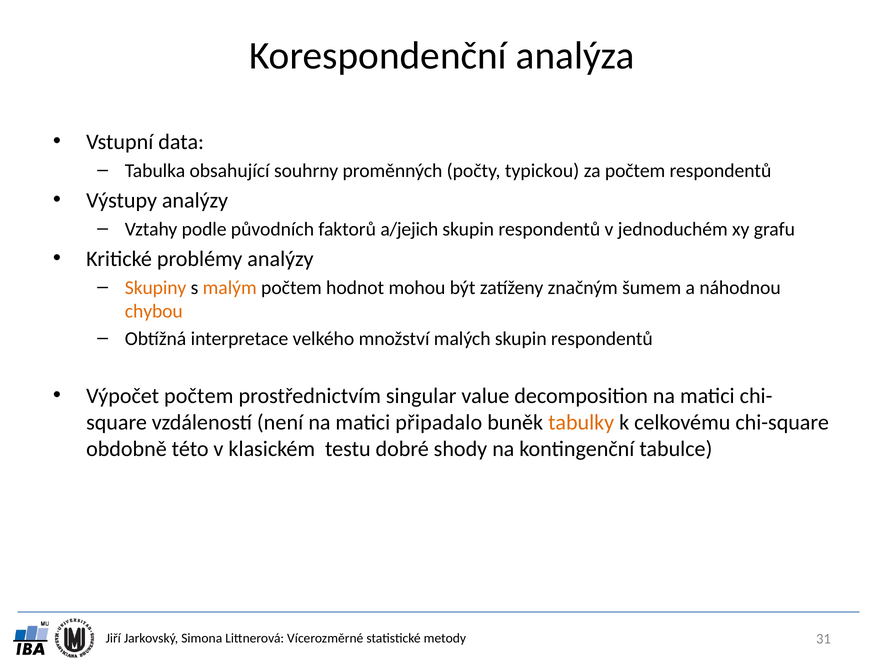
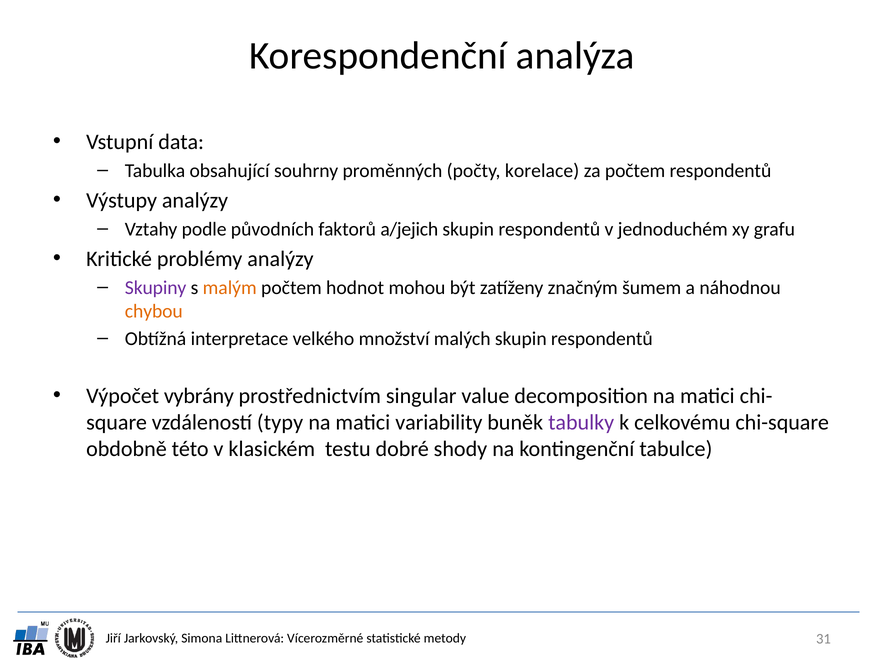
typickou: typickou -> korelace
Skupiny colour: orange -> purple
Výpočet počtem: počtem -> vybrány
není: není -> typy
připadalo: připadalo -> variability
tabulky colour: orange -> purple
